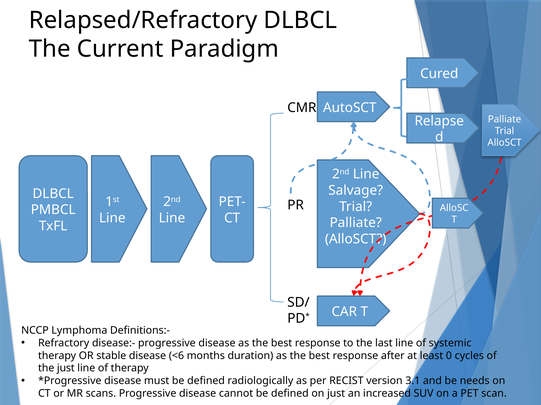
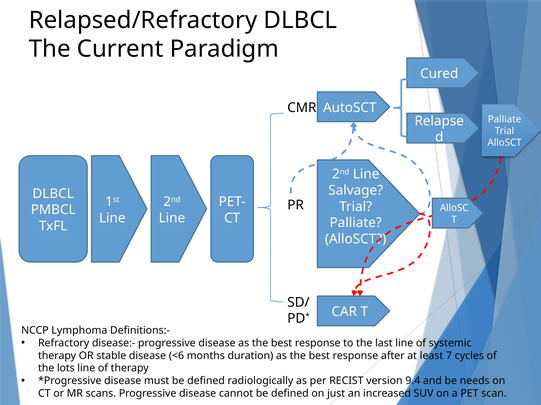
0: 0 -> 7
the just: just -> lots
3.1: 3.1 -> 9.4
